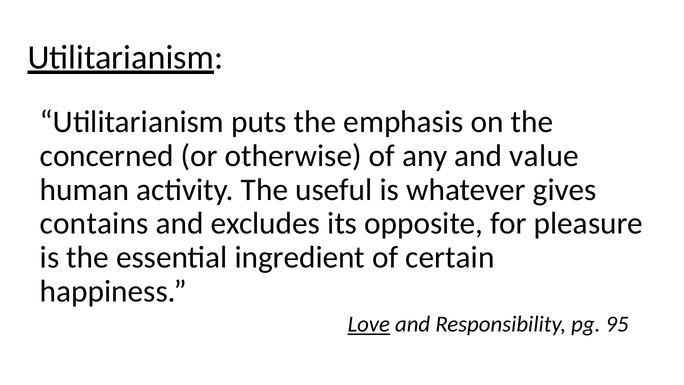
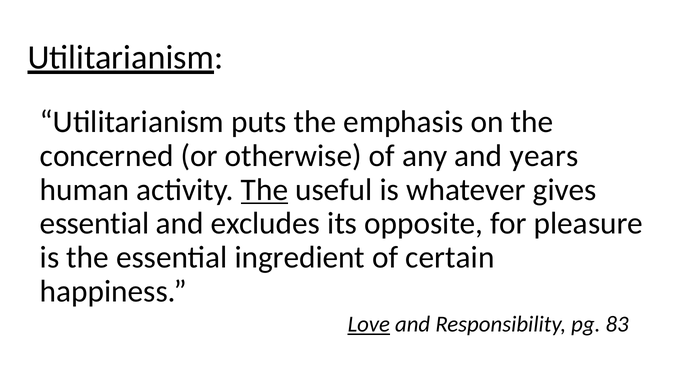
value: value -> years
The at (265, 190) underline: none -> present
contains at (94, 223): contains -> essential
95: 95 -> 83
